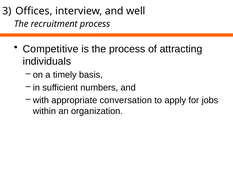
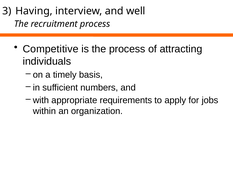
Offices: Offices -> Having
conversation: conversation -> requirements
